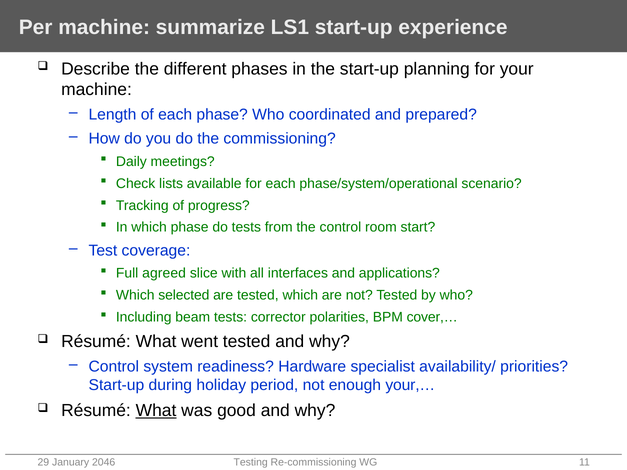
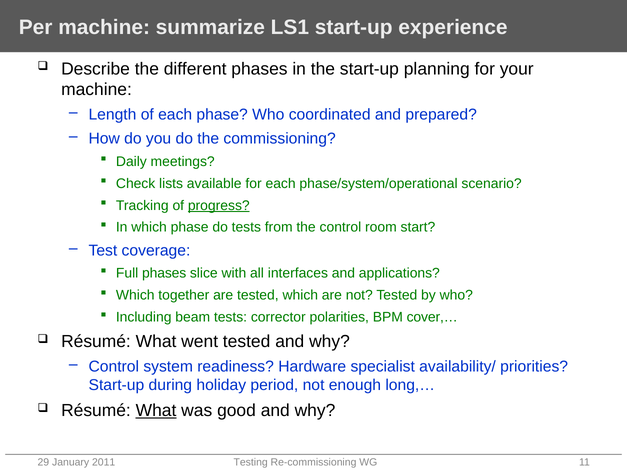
progress underline: none -> present
Full agreed: agreed -> phases
selected: selected -> together
your,…: your,… -> long,…
2046: 2046 -> 2011
